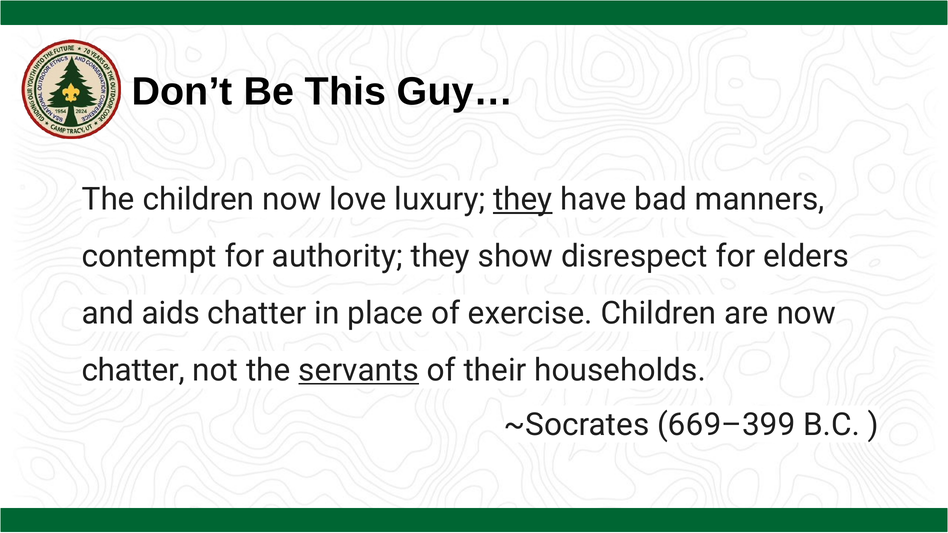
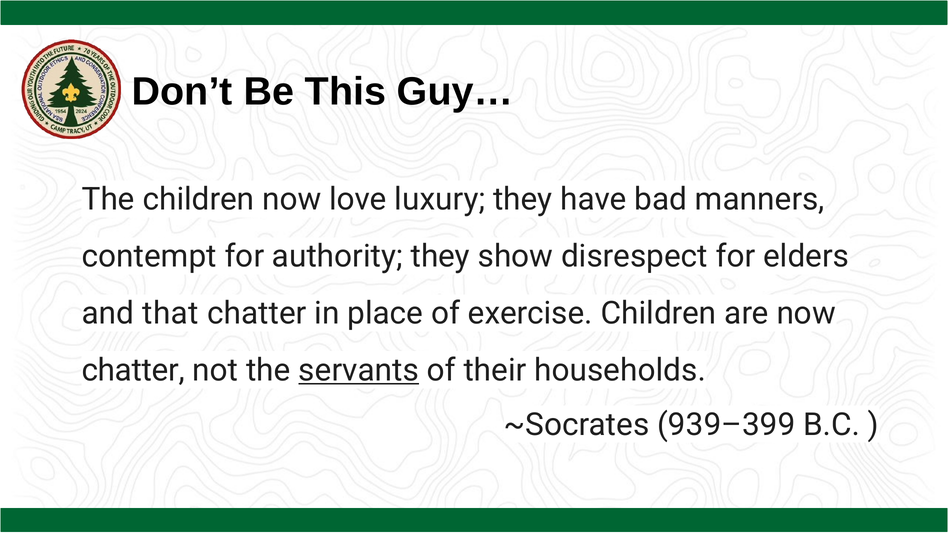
they at (523, 200) underline: present -> none
aids: aids -> that
669–399: 669–399 -> 939–399
